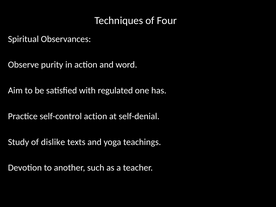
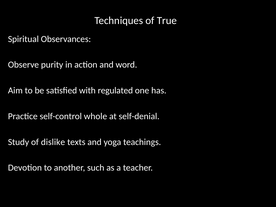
Four: Four -> True
self-control action: action -> whole
